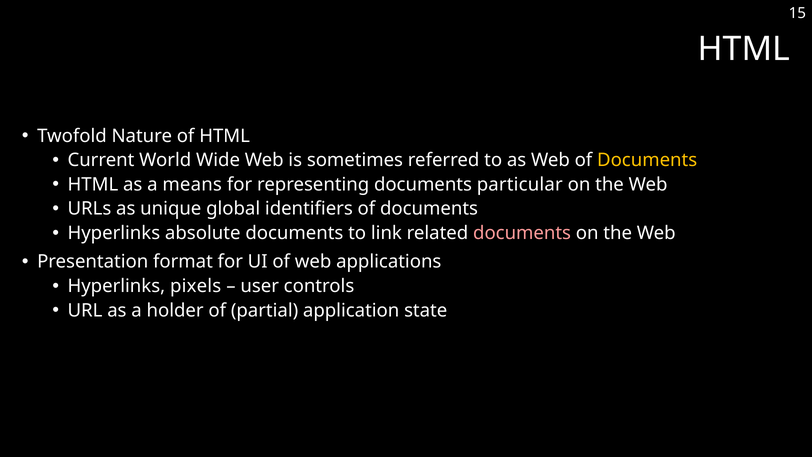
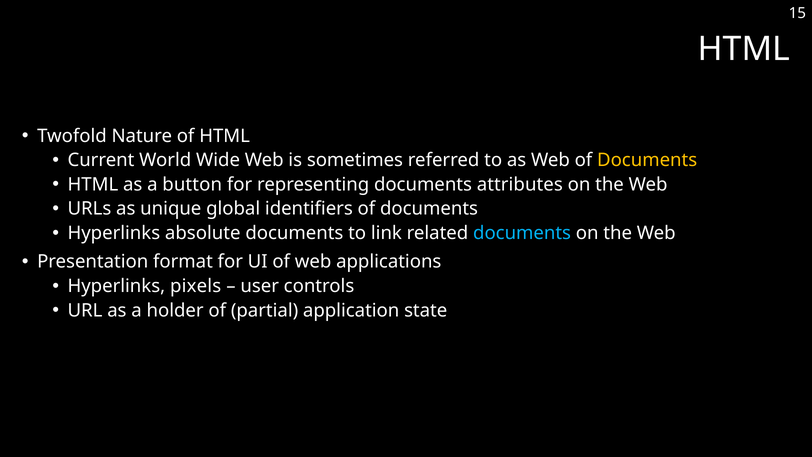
means: means -> button
particular: particular -> attributes
documents at (522, 233) colour: pink -> light blue
